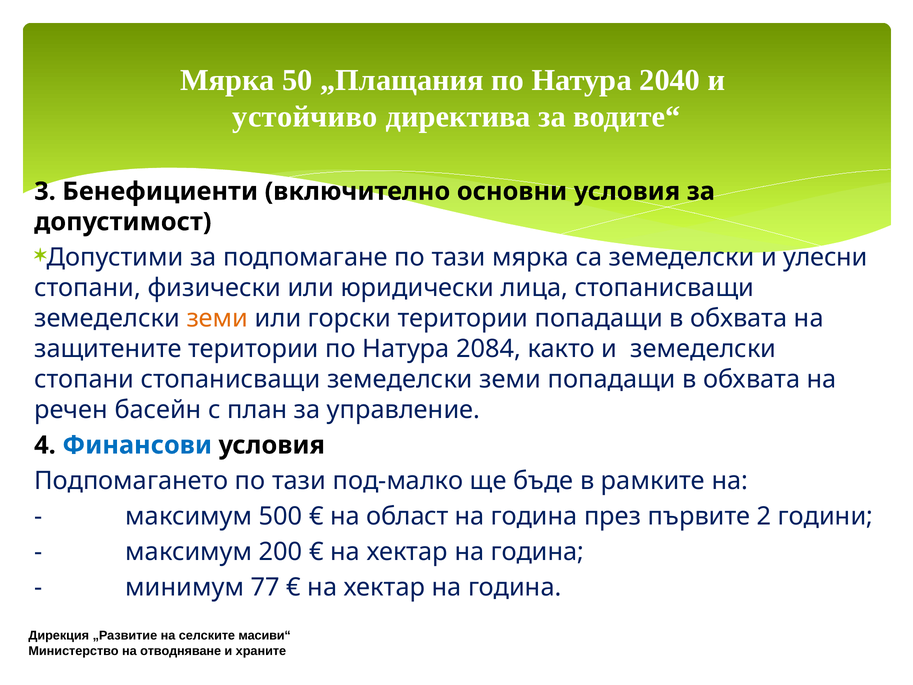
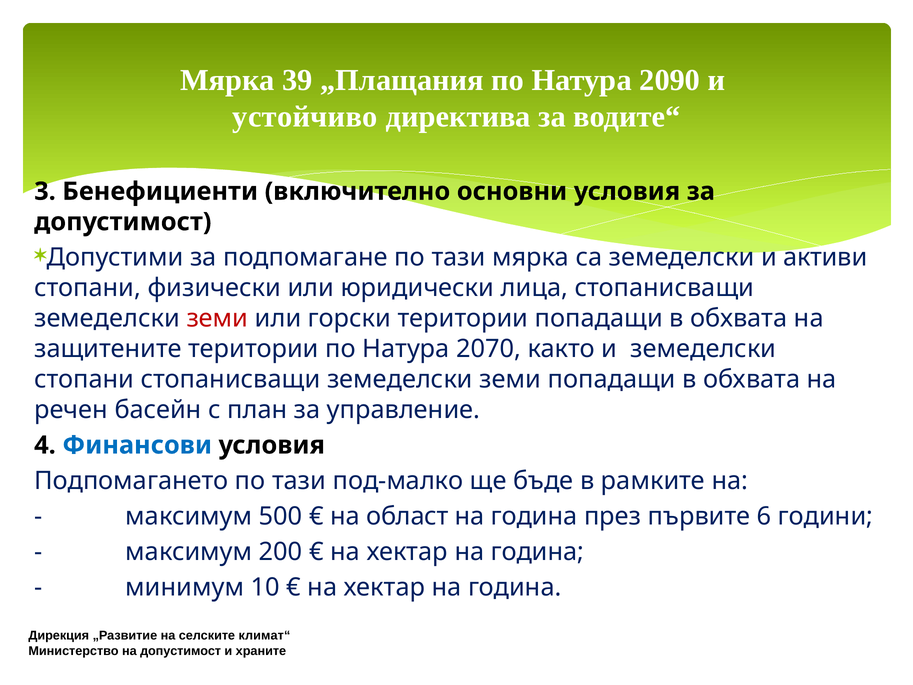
50: 50 -> 39
2040: 2040 -> 2090
улесни: улесни -> активи
земи at (217, 318) colour: orange -> red
2084: 2084 -> 2070
2: 2 -> 6
77: 77 -> 10
масиви“: масиви“ -> климат“
на отводняване: отводняване -> допустимост
